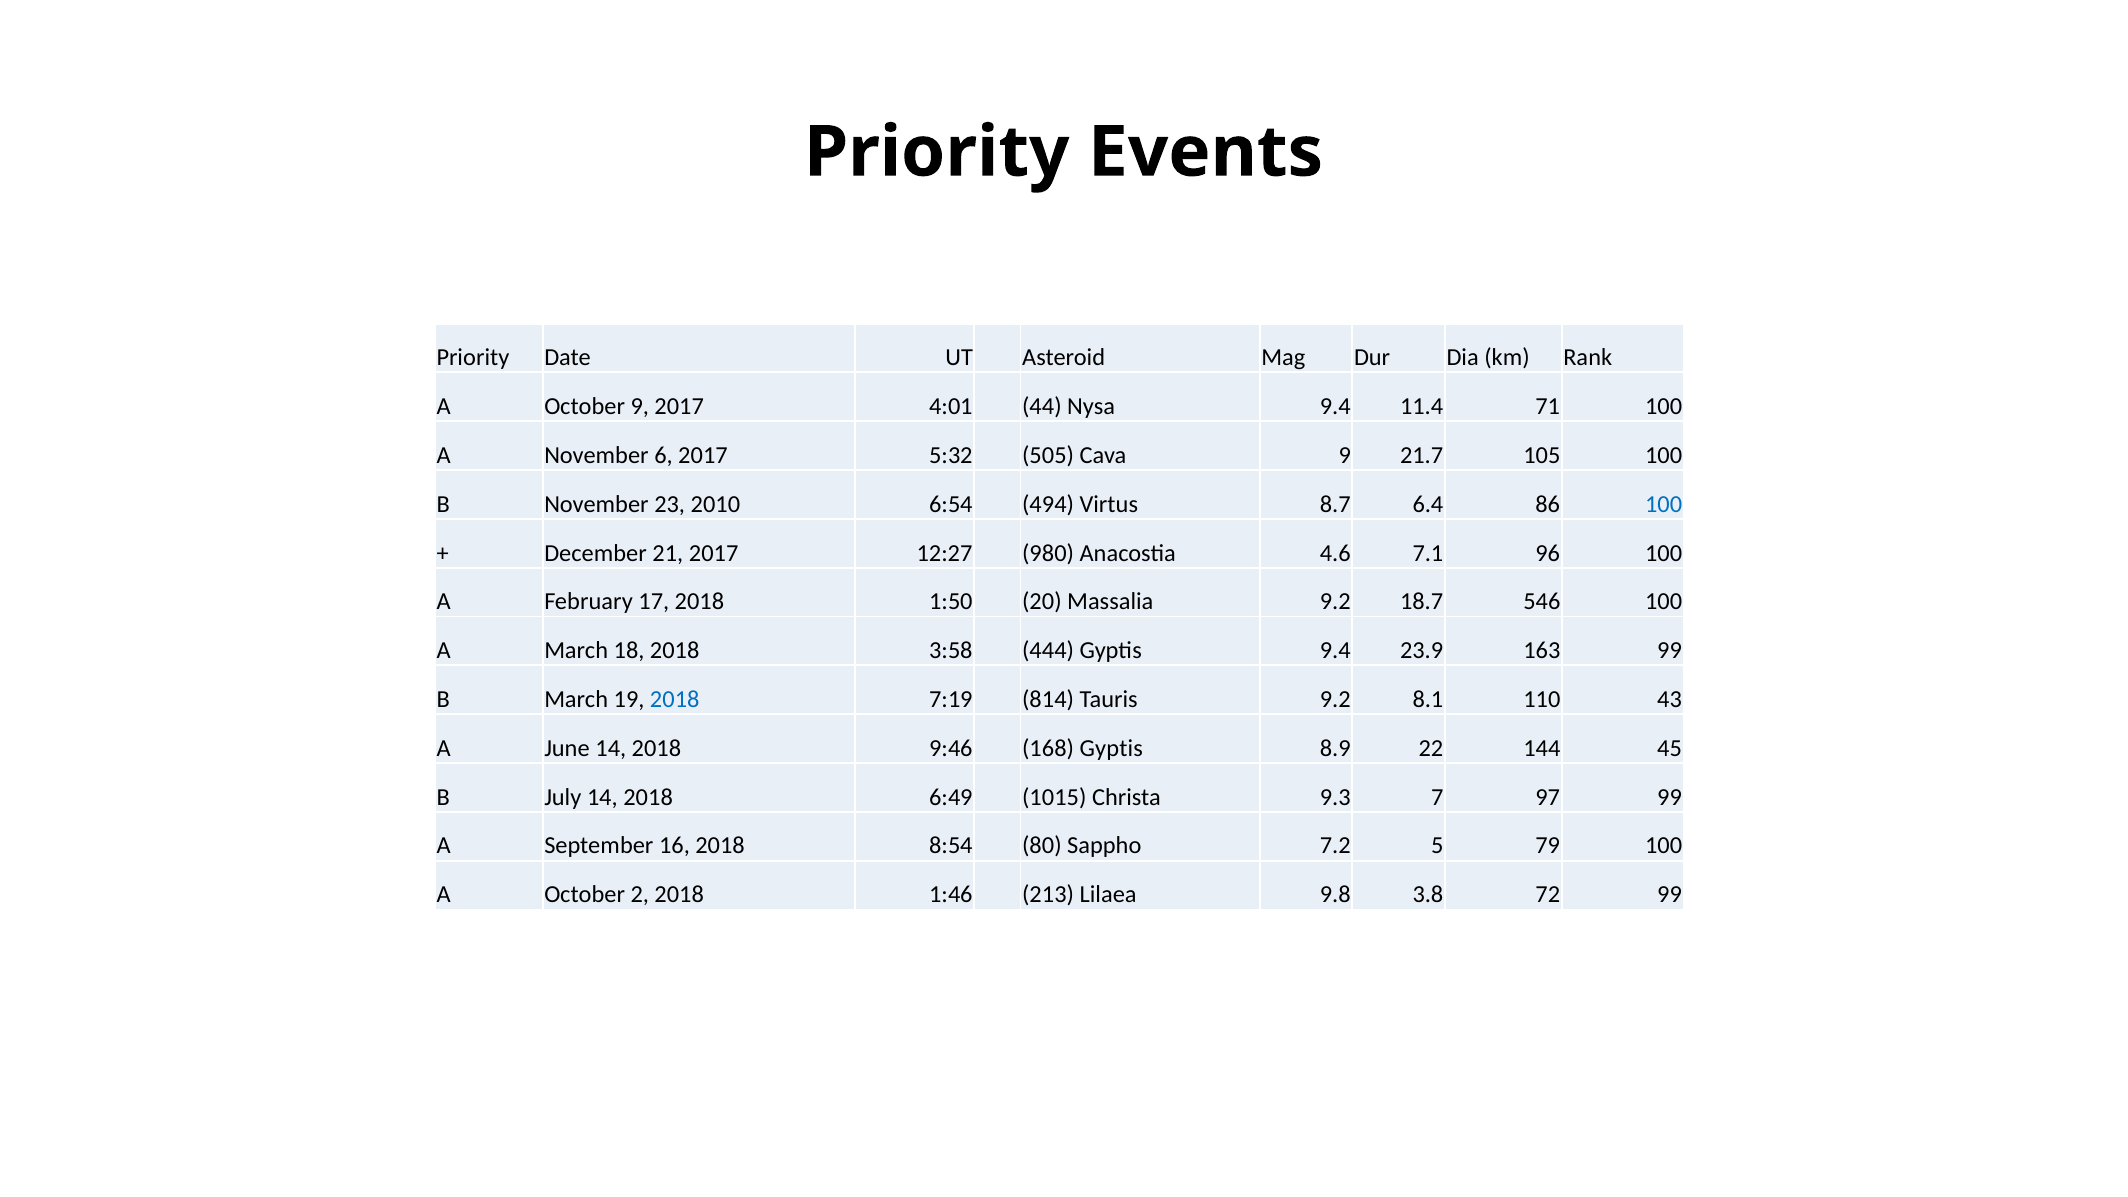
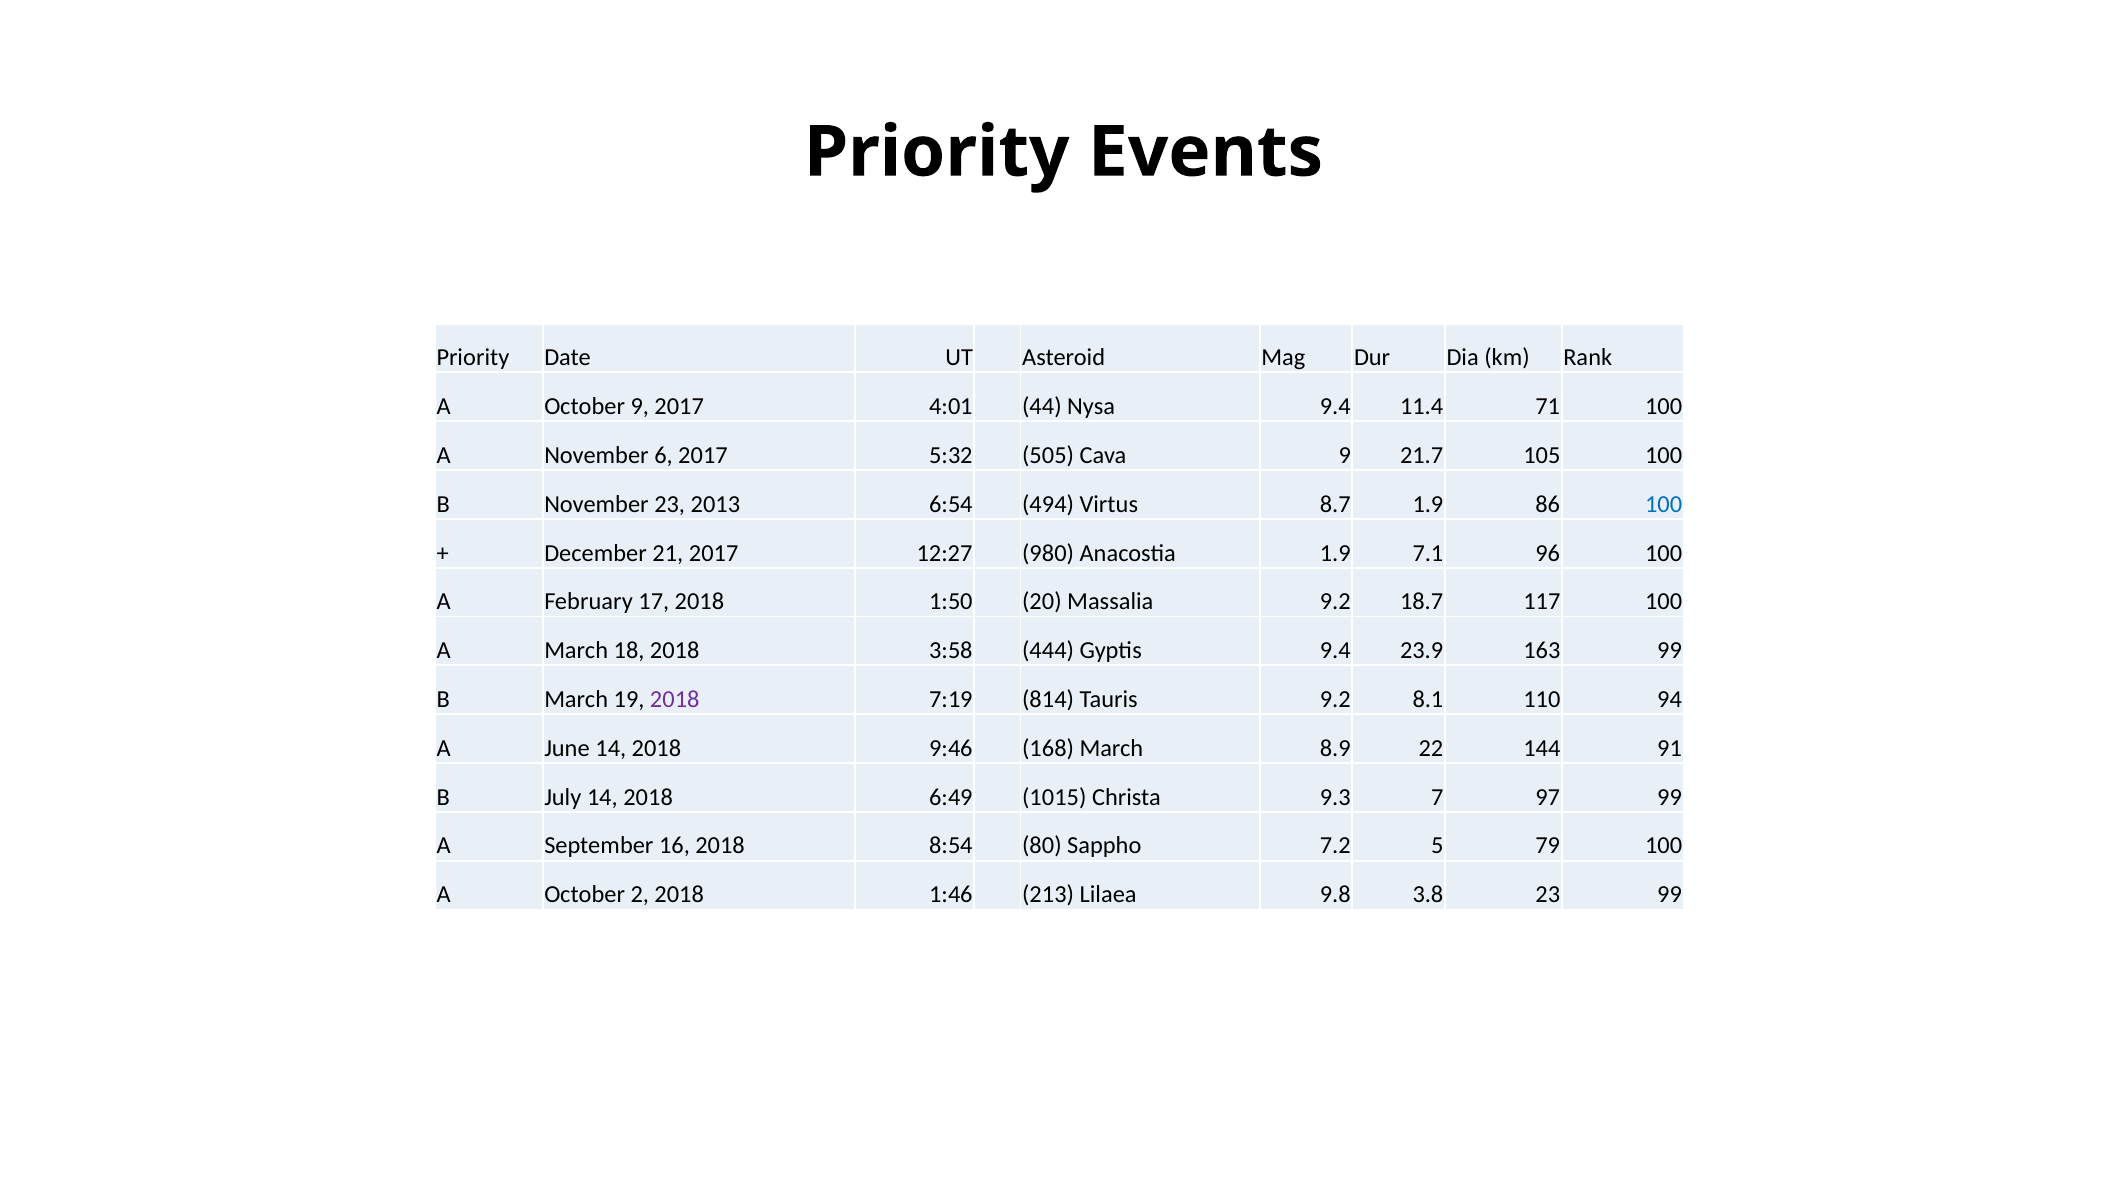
2010: 2010 -> 2013
8.7 6.4: 6.4 -> 1.9
Anacostia 4.6: 4.6 -> 1.9
546: 546 -> 117
2018 at (675, 699) colour: blue -> purple
43: 43 -> 94
168 Gyptis: Gyptis -> March
45: 45 -> 91
3.8 72: 72 -> 23
